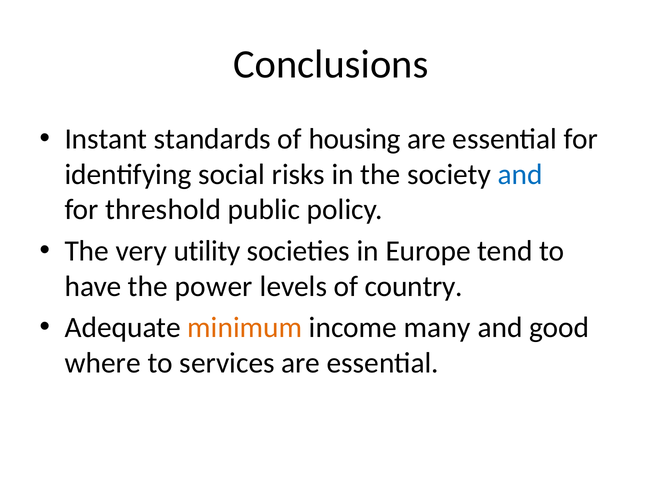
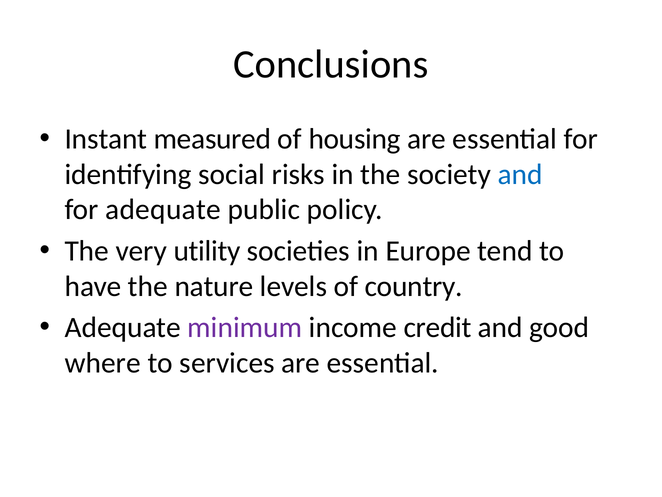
standards: standards -> measured
for threshold: threshold -> adequate
power: power -> nature
minimum colour: orange -> purple
many: many -> credit
